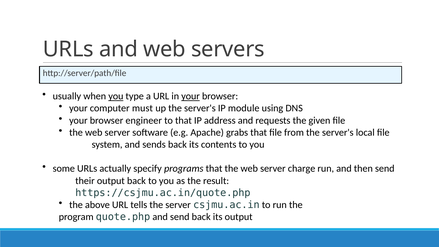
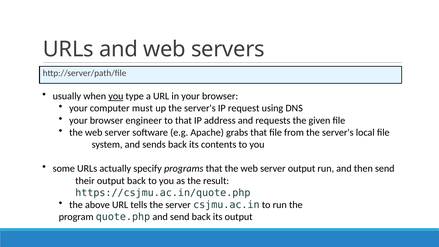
your at (191, 96) underline: present -> none
module: module -> request
server charge: charge -> output
